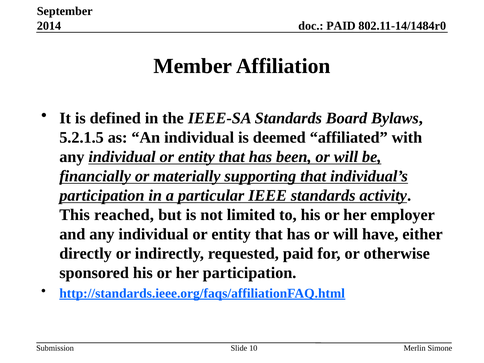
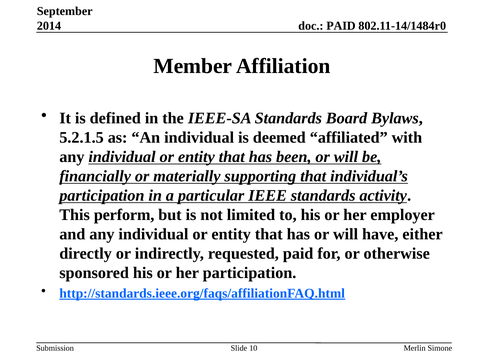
reached: reached -> perform
